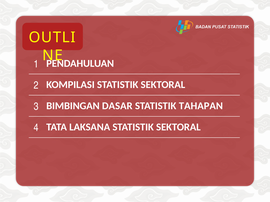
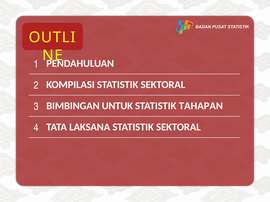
DASAR: DASAR -> UNTUK
